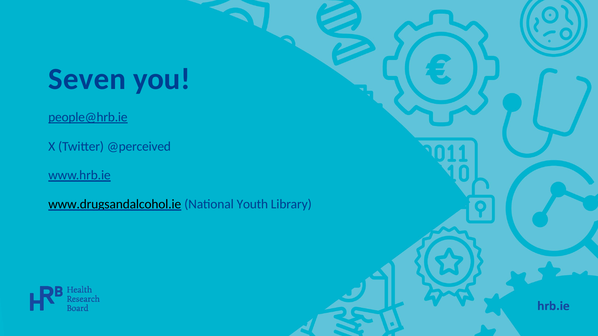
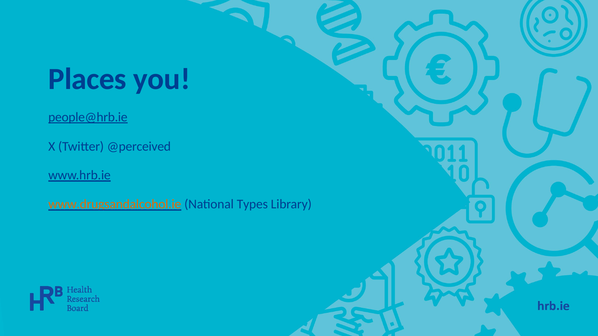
Seven: Seven -> Places
www.drugsandalcohol.ie colour: black -> orange
Youth: Youth -> Types
